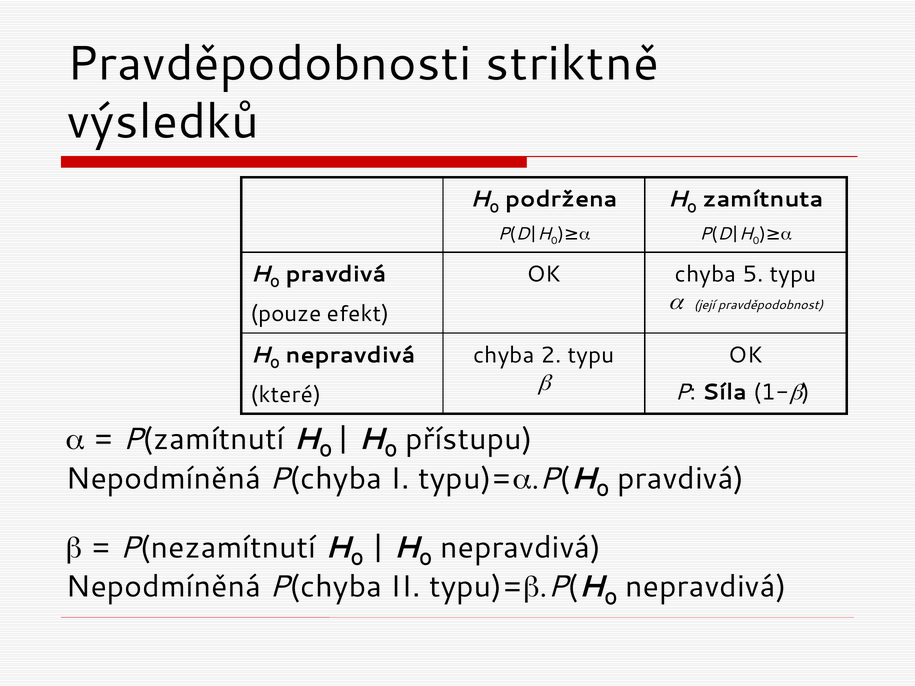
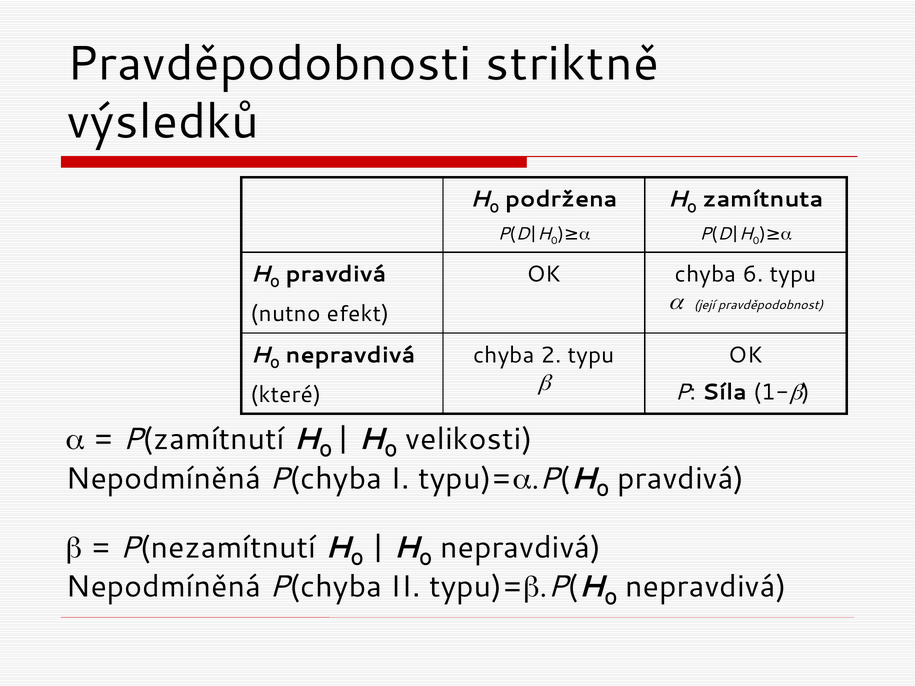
5: 5 -> 6
pouze: pouze -> nutno
přístupu: přístupu -> velikosti
